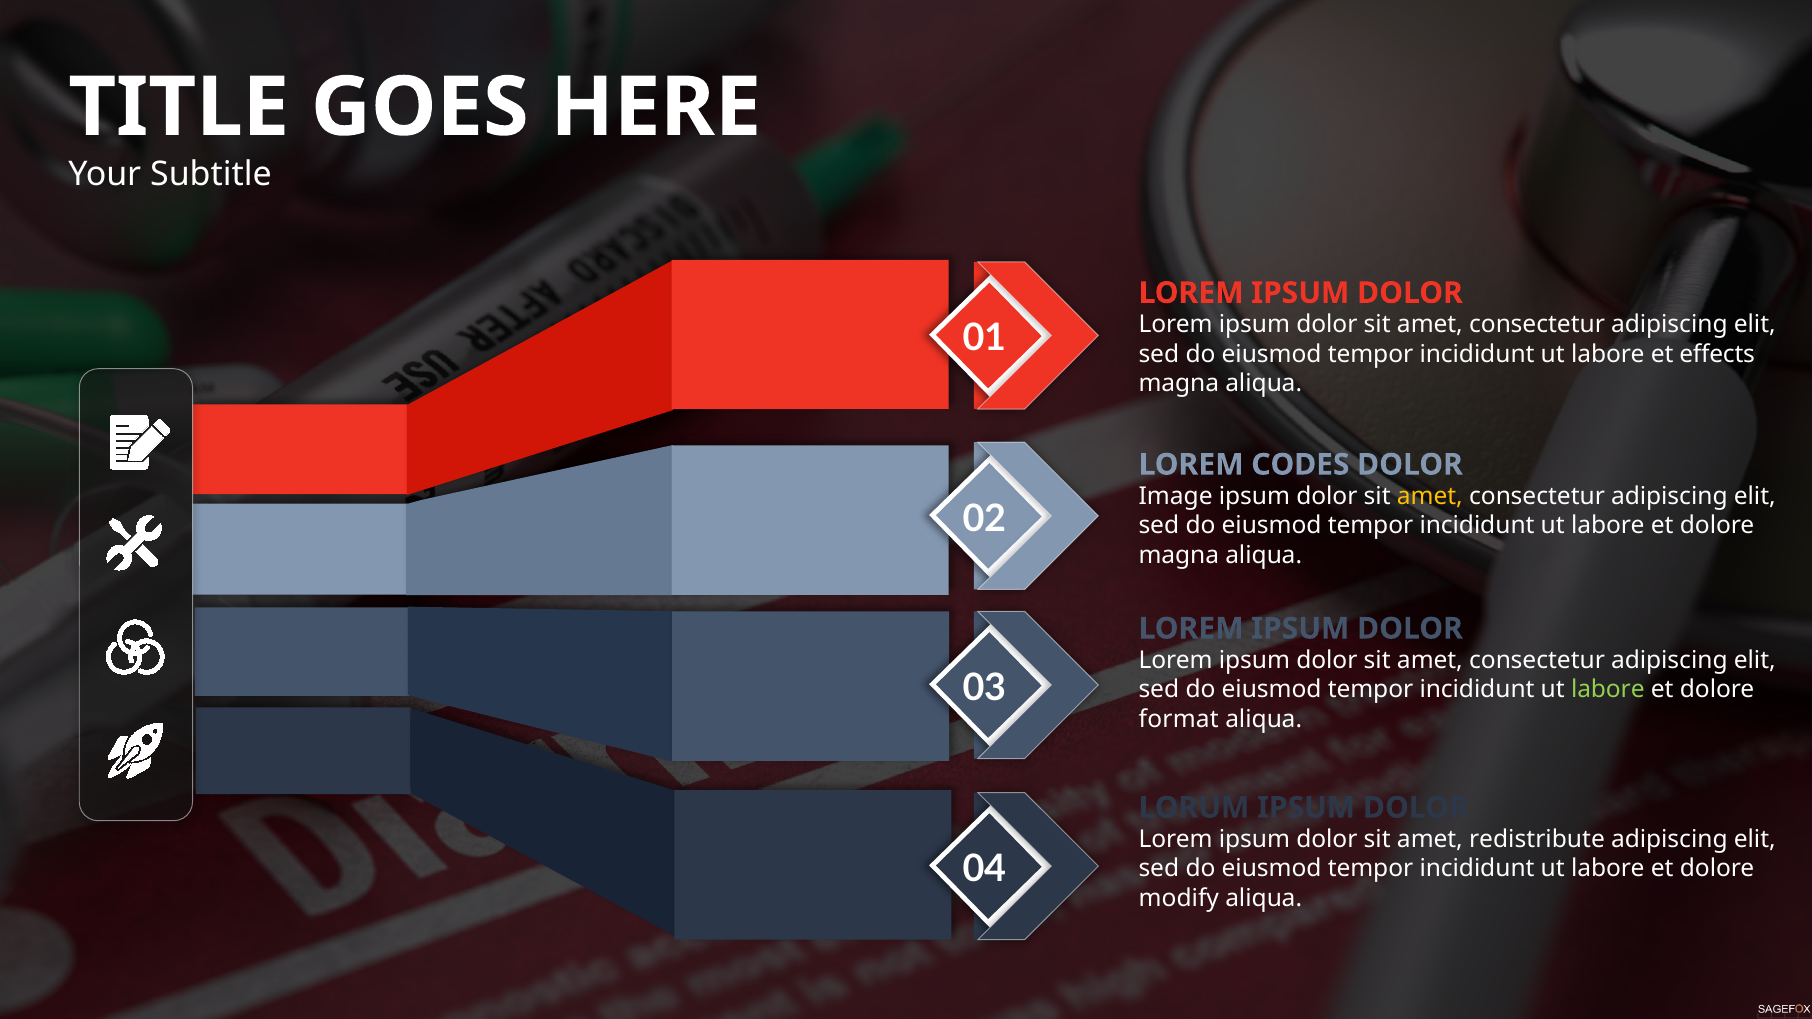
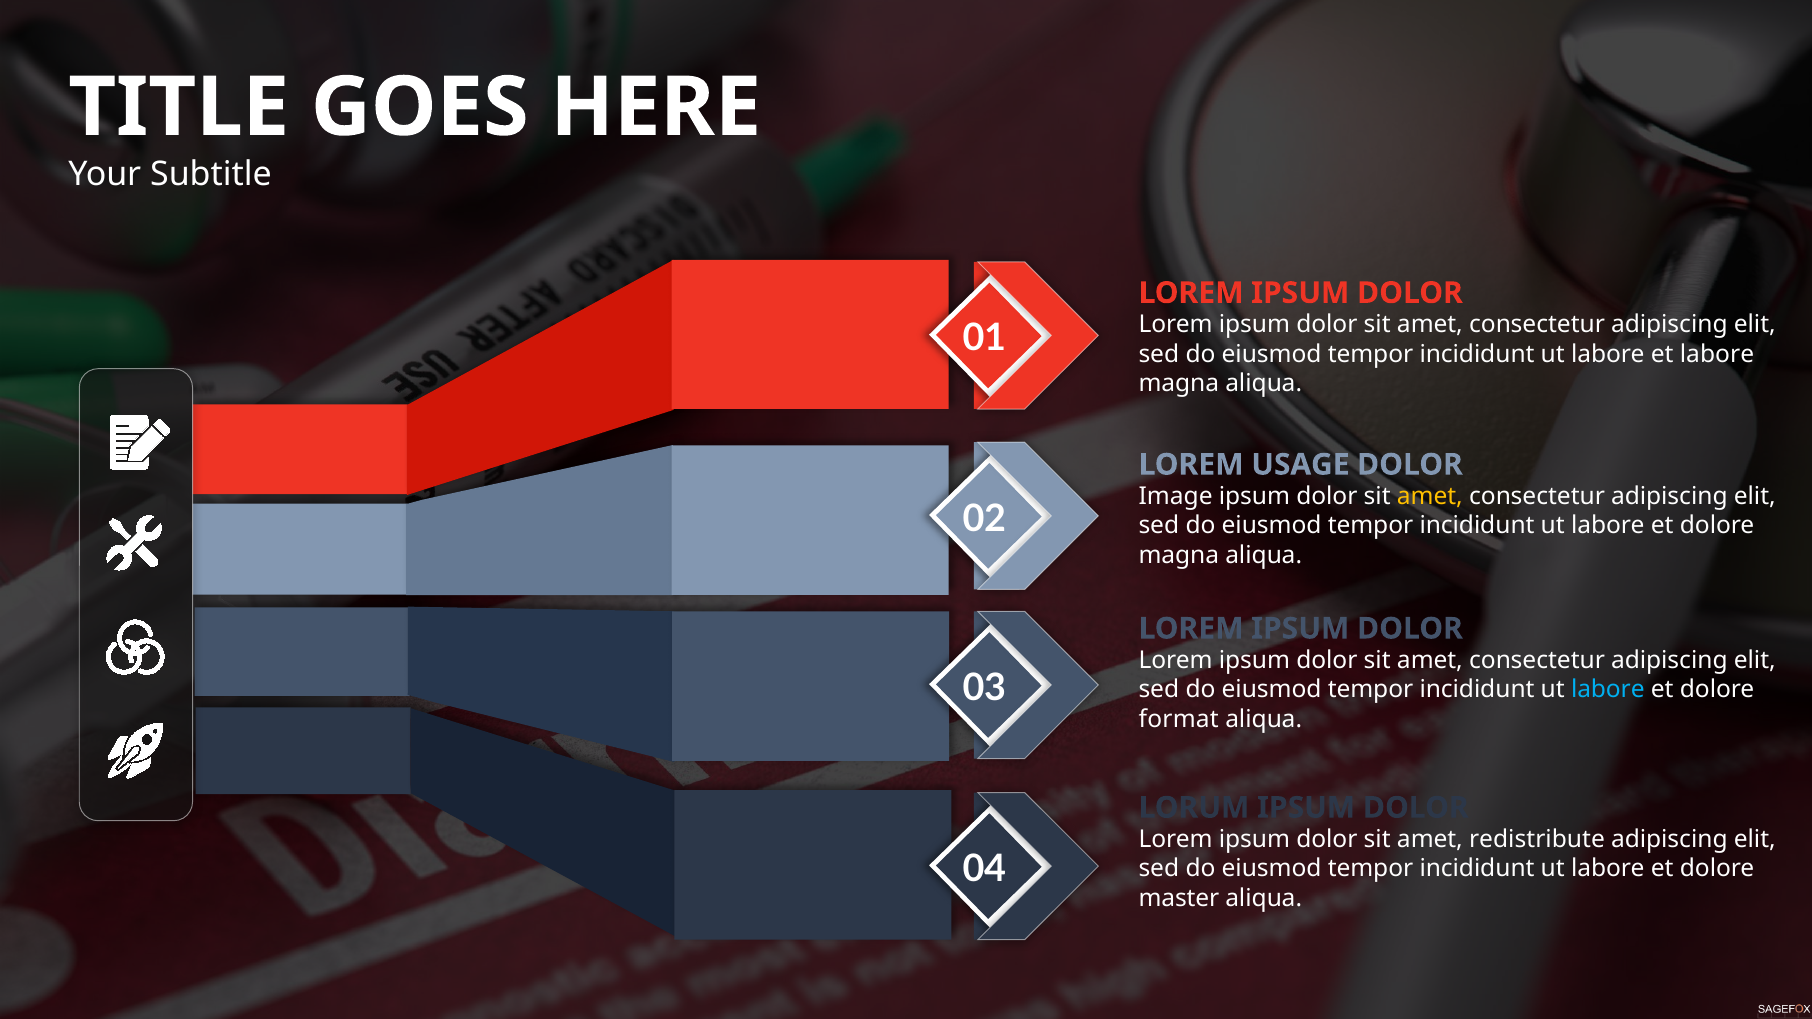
et effects: effects -> labore
CODES: CODES -> USAGE
labore at (1608, 690) colour: light green -> light blue
modify: modify -> master
